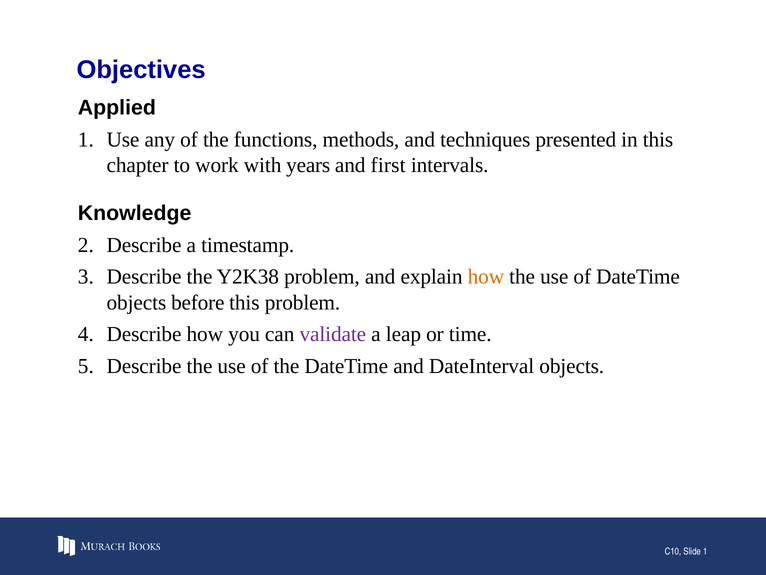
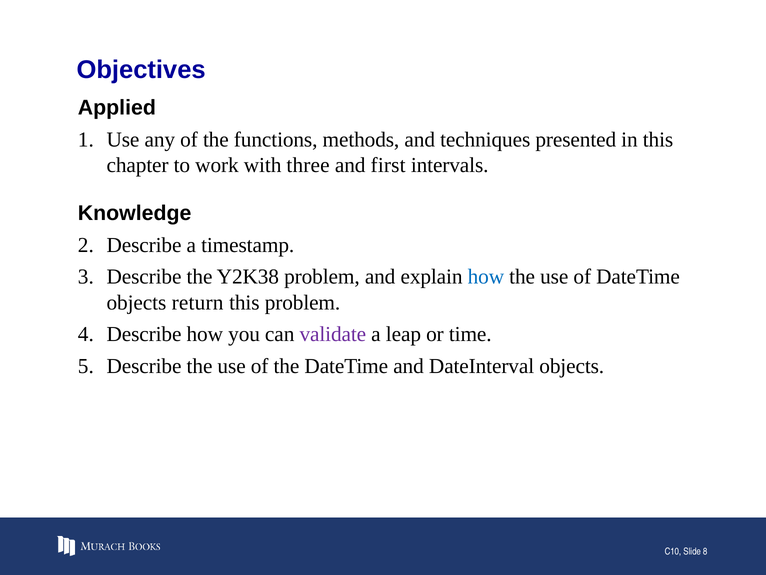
years: years -> three
how at (486, 277) colour: orange -> blue
before: before -> return
Slide 1: 1 -> 8
